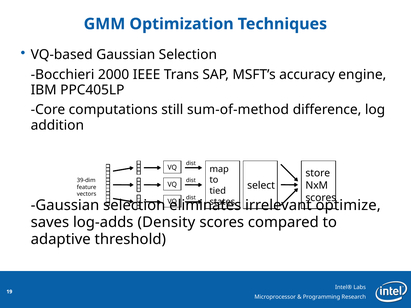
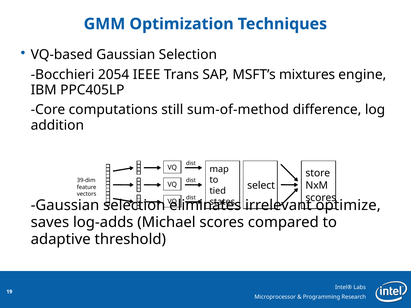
2000: 2000 -> 2054
accuracy: accuracy -> mixtures
Density: Density -> Michael
